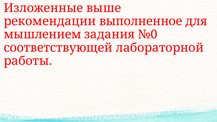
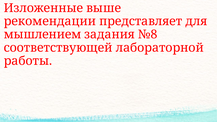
выполненное: выполненное -> представляет
№0: №0 -> №8
